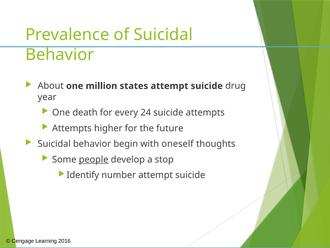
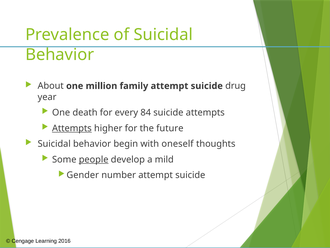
states: states -> family
24: 24 -> 84
Attempts at (72, 128) underline: none -> present
stop: stop -> mild
Identify: Identify -> Gender
